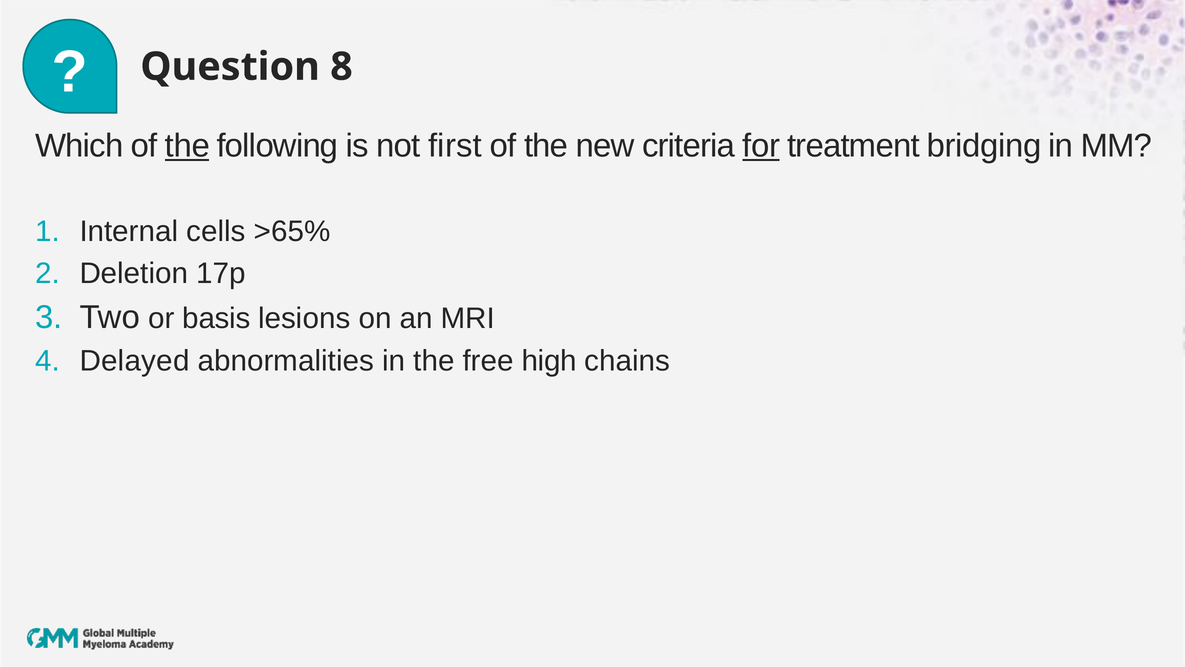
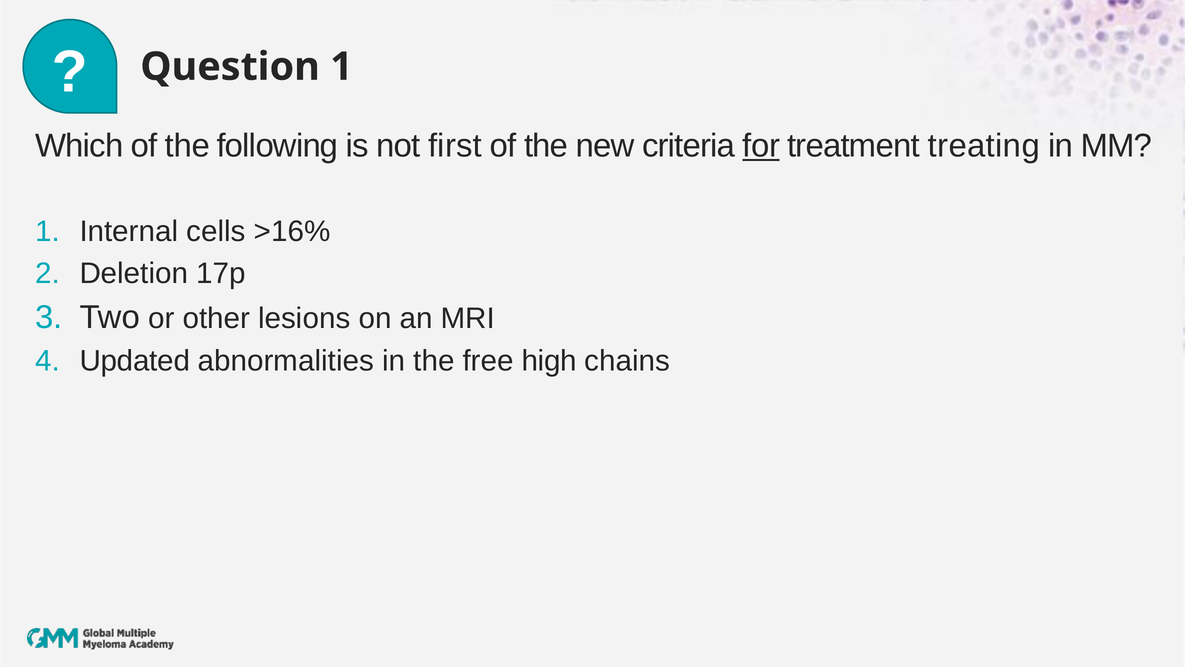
Question 8: 8 -> 1
the at (187, 146) underline: present -> none
bridging: bridging -> treating
>65%: >65% -> >16%
basis: basis -> other
Delayed: Delayed -> Updated
